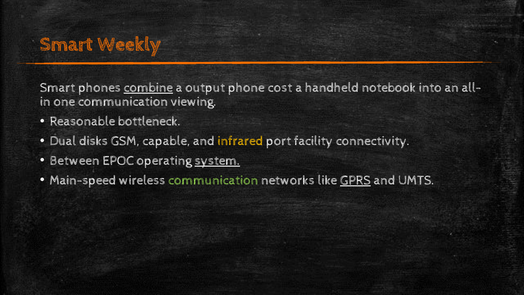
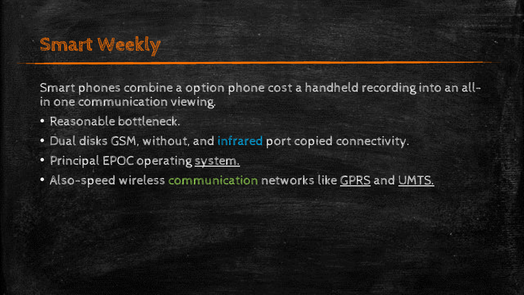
combine underline: present -> none
output: output -> option
notebook: notebook -> recording
capable: capable -> without
infrared colour: yellow -> light blue
facility: facility -> copied
Between: Between -> Principal
Main-speed: Main-speed -> Also-speed
UMTS underline: none -> present
